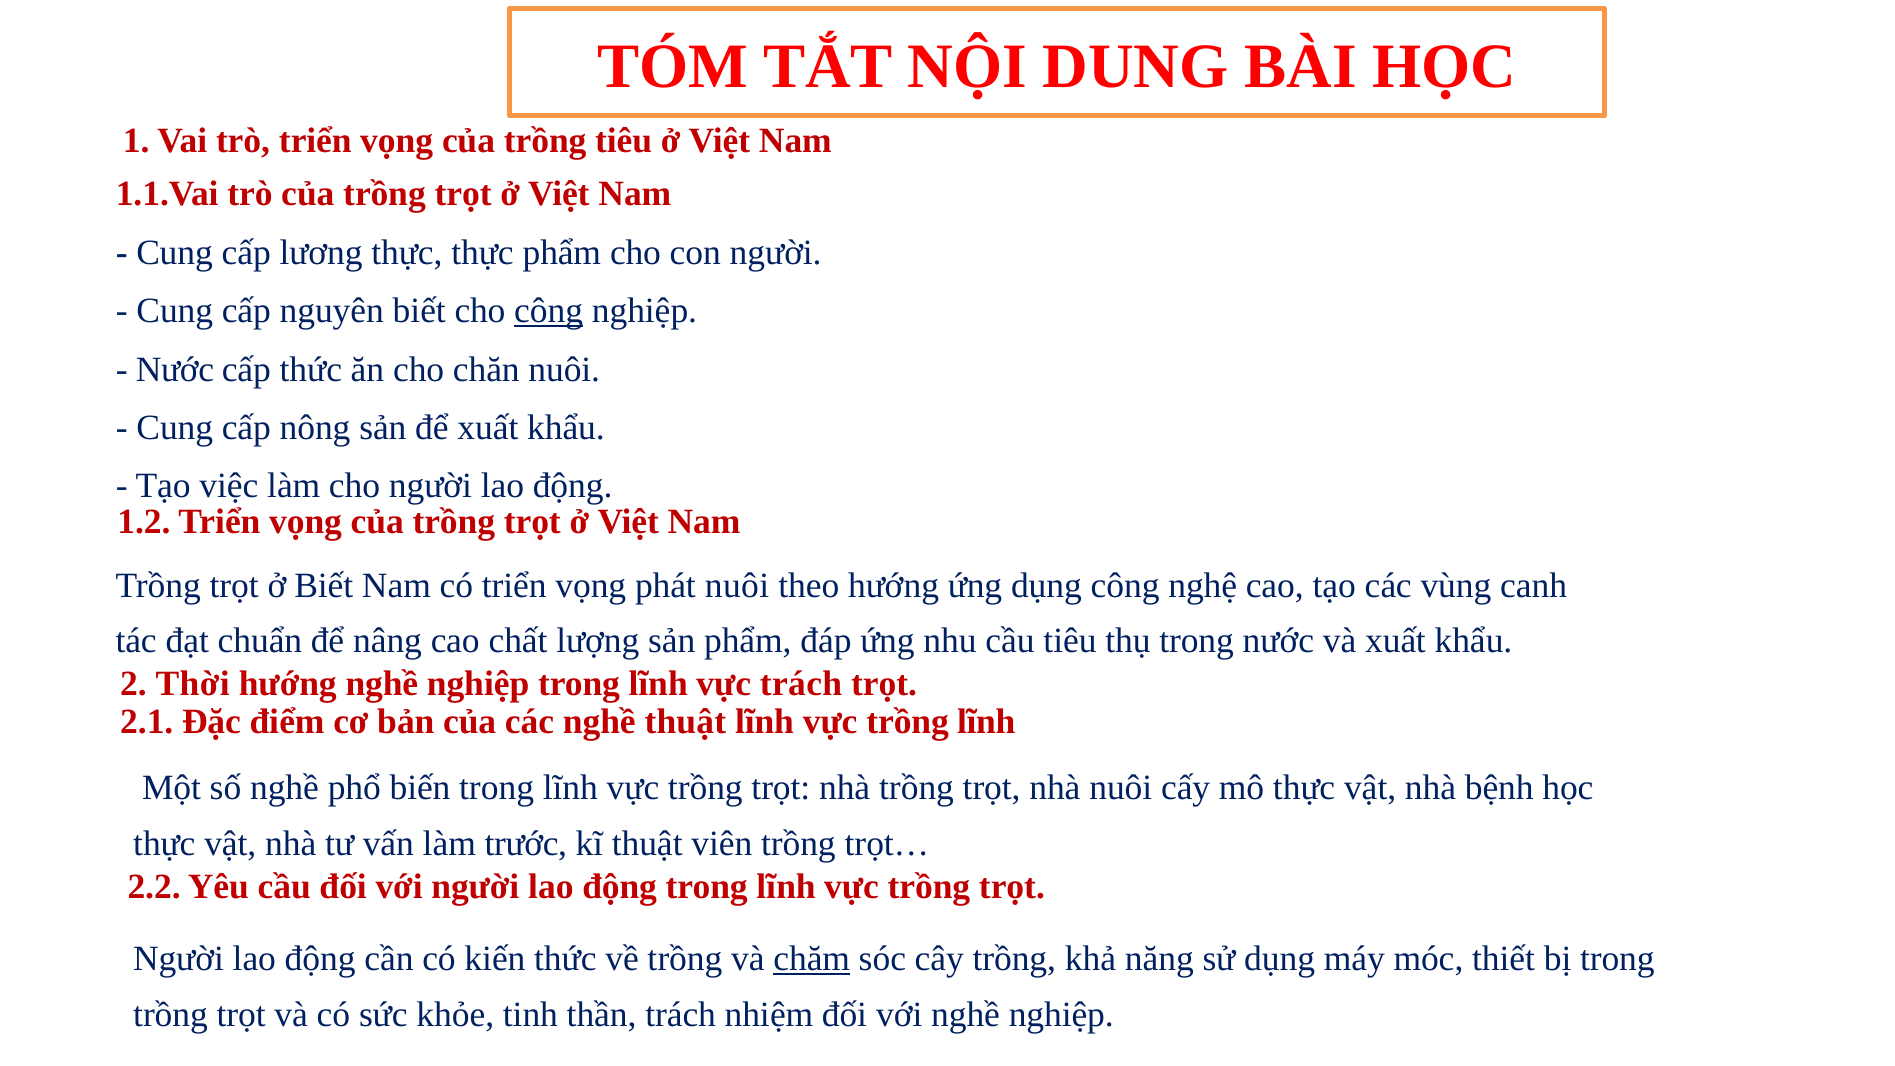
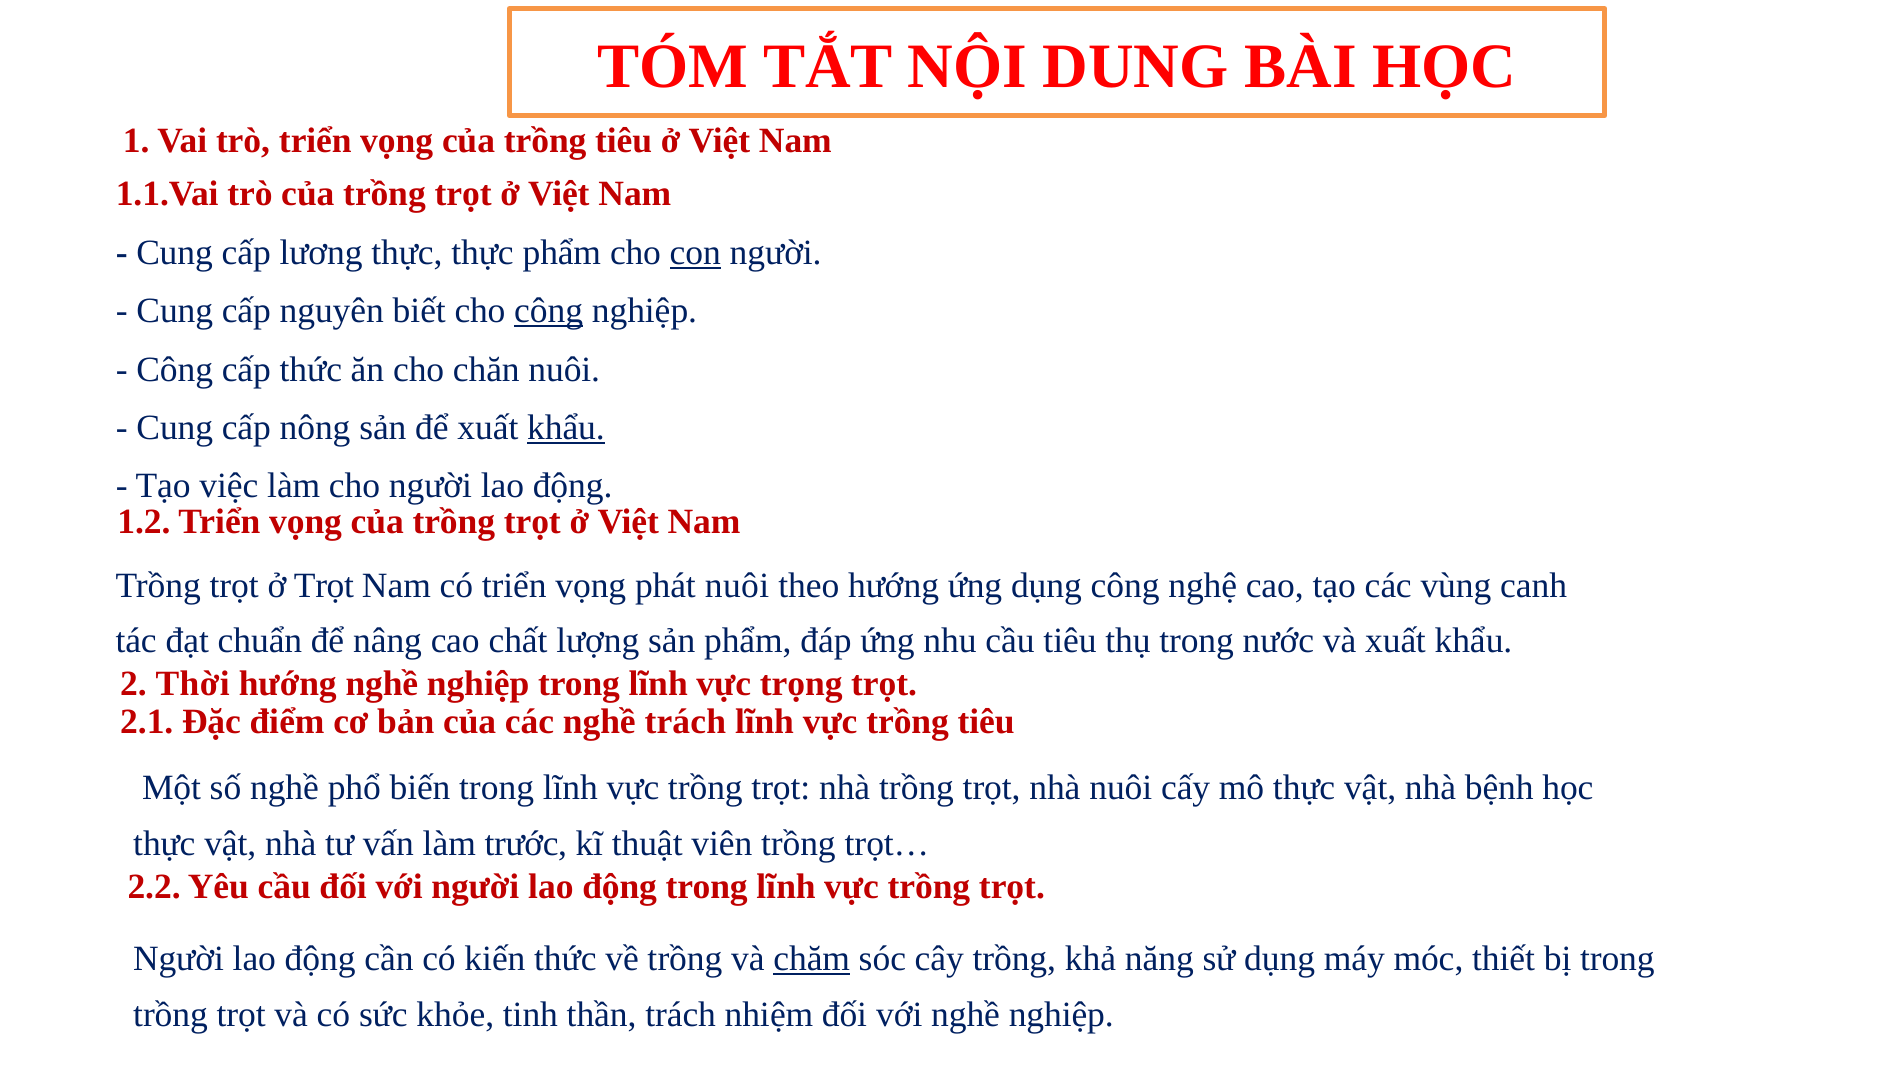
con underline: none -> present
Nước at (175, 369): Nước -> Công
khẩu at (566, 428) underline: none -> present
ở Biết: Biết -> Trọt
vực trách: trách -> trọng
nghề thuật: thuật -> trách
vực trồng lĩnh: lĩnh -> tiêu
